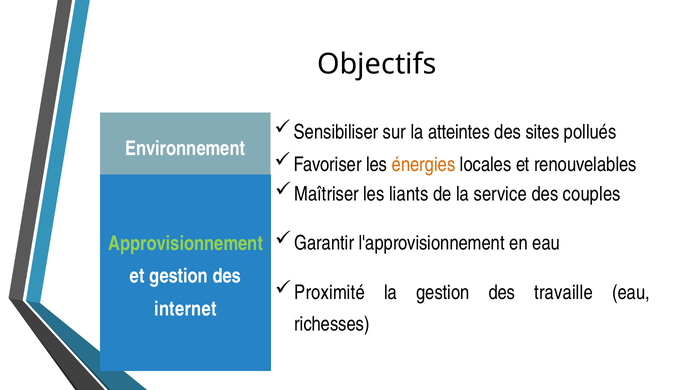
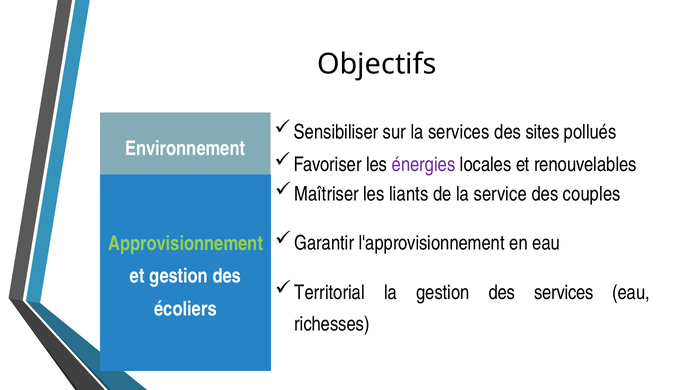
la atteintes: atteintes -> services
énergies colour: orange -> purple
Proximité: Proximité -> Territorial
des travaille: travaille -> services
internet: internet -> écoliers
